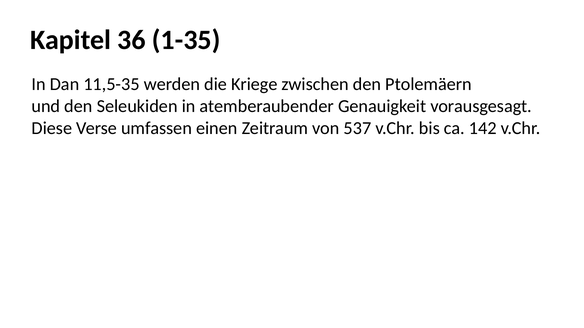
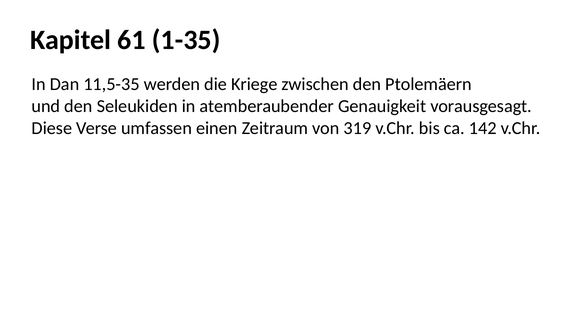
36: 36 -> 61
537: 537 -> 319
